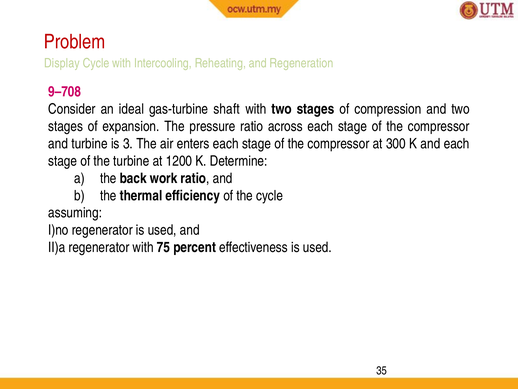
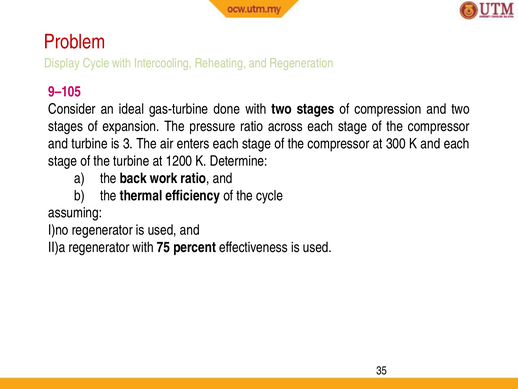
9–708: 9–708 -> 9–105
shaft: shaft -> done
